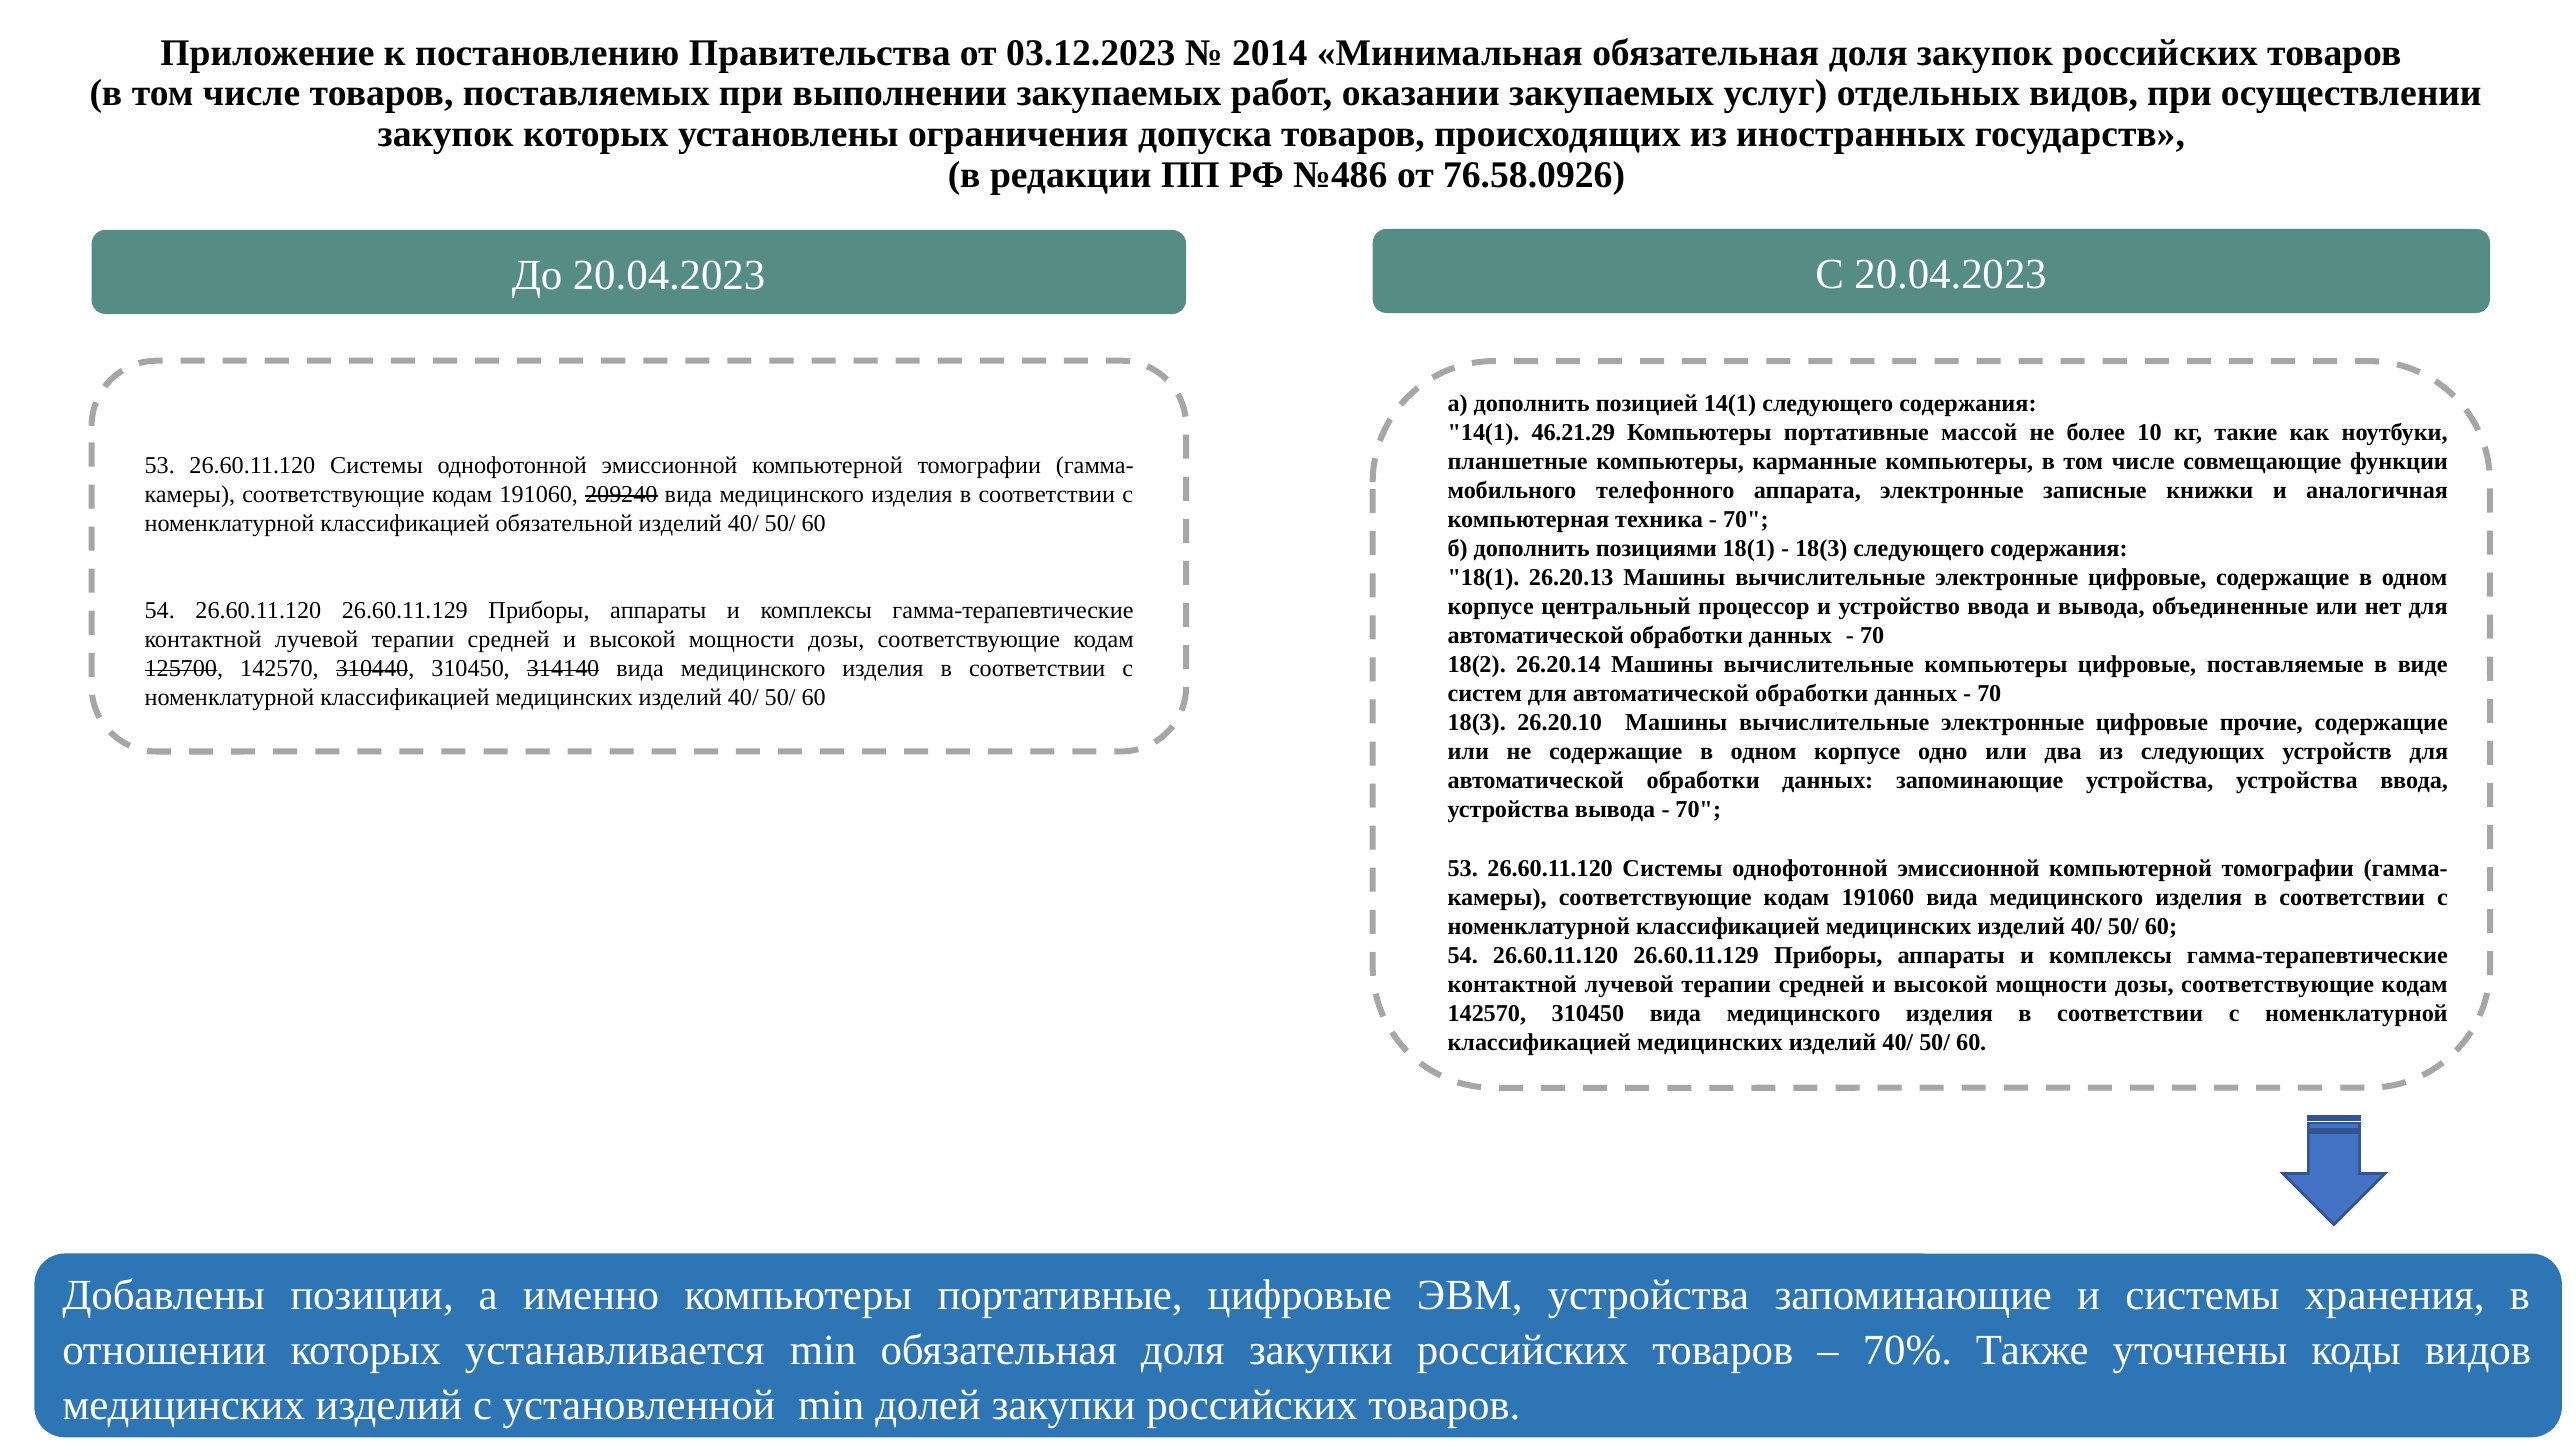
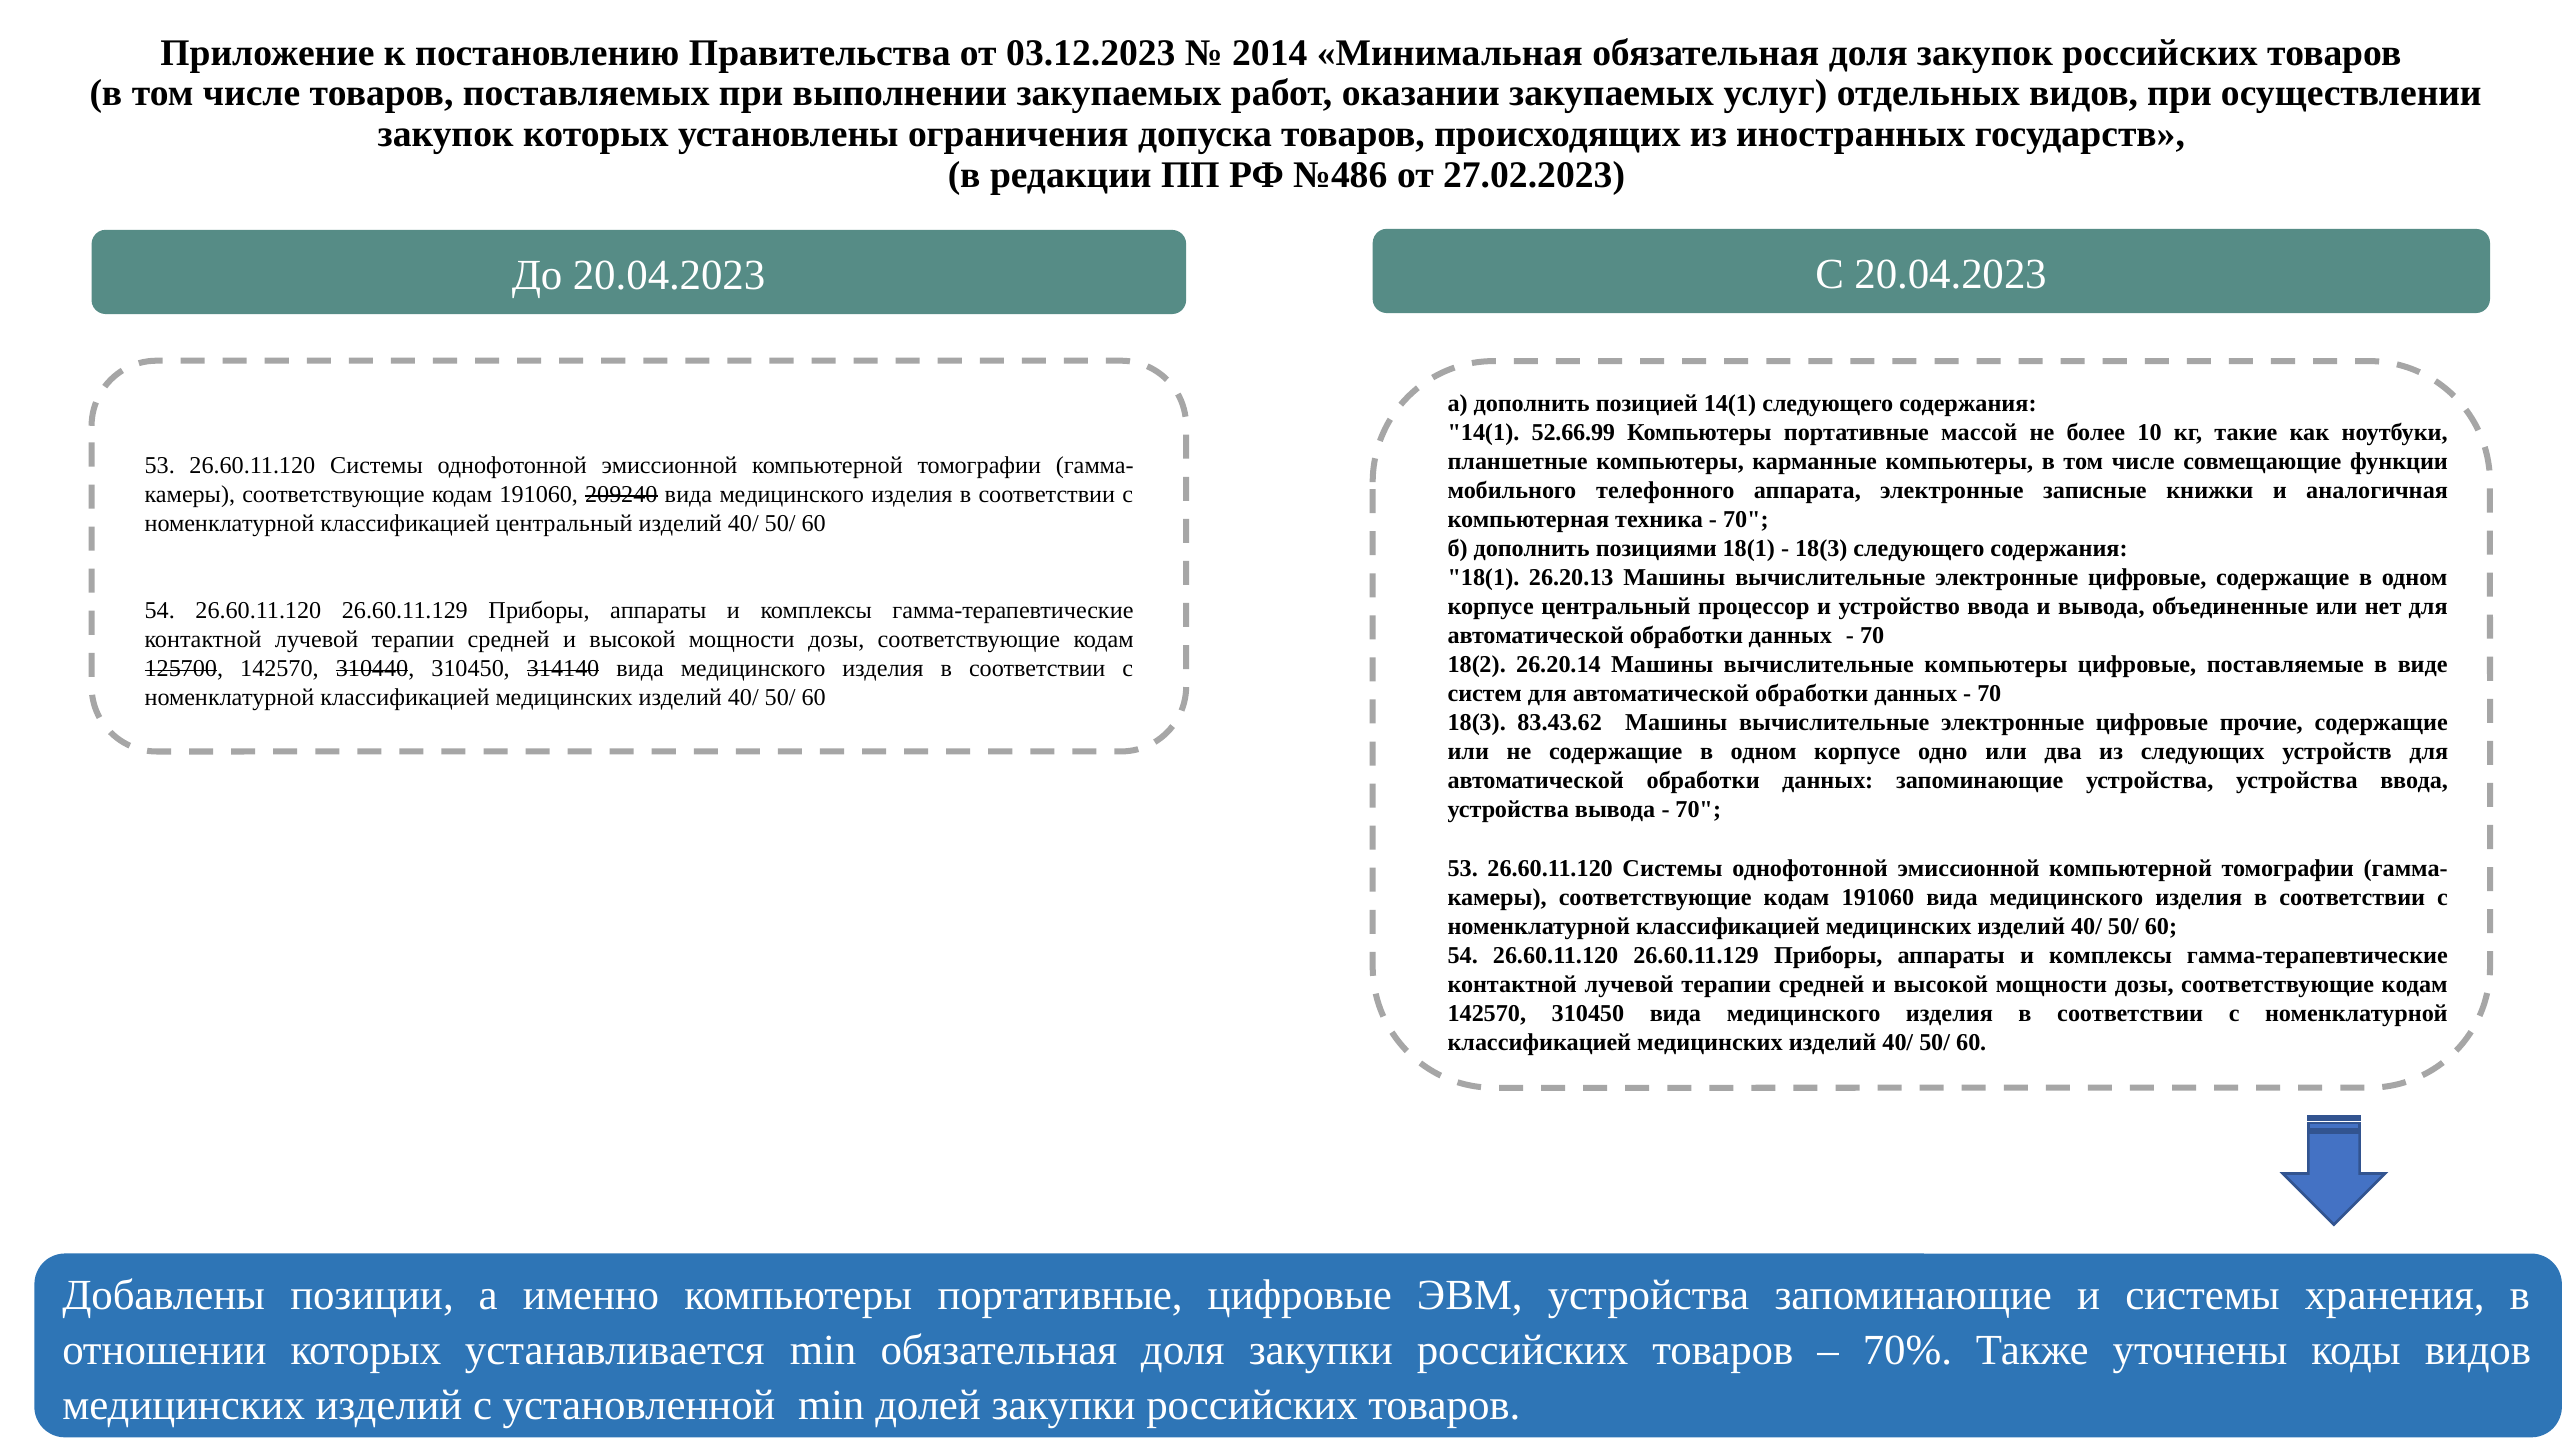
76.58.0926: 76.58.0926 -> 27.02.2023
46.21.29: 46.21.29 -> 52.66.99
классификацией обязательной: обязательной -> центральный
26.20.10: 26.20.10 -> 83.43.62
